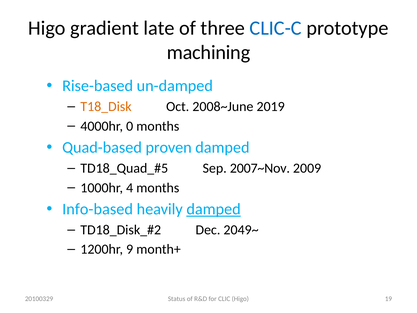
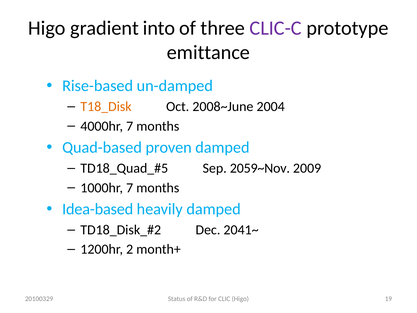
late: late -> into
CLIC-C colour: blue -> purple
machining: machining -> emittance
2019: 2019 -> 2004
4000hr 0: 0 -> 7
2007~Nov: 2007~Nov -> 2059~Nov
1000hr 4: 4 -> 7
Info-based: Info-based -> Idea-based
damped at (214, 209) underline: present -> none
2049~: 2049~ -> 2041~
9: 9 -> 2
